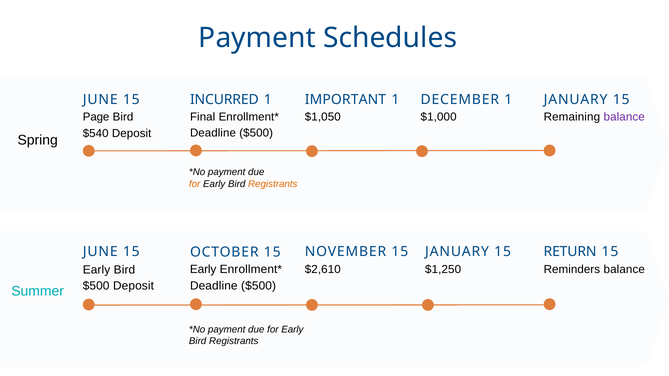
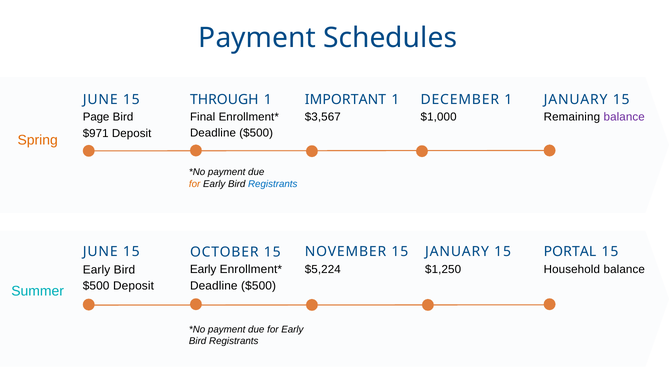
INCURRED: INCURRED -> THROUGH
$1,050: $1,050 -> $3,567
$540: $540 -> $971
Spring colour: black -> orange
Registrants at (273, 184) colour: orange -> blue
RETURN: RETURN -> PORTAL
$2,610: $2,610 -> $5,224
Reminders: Reminders -> Household
